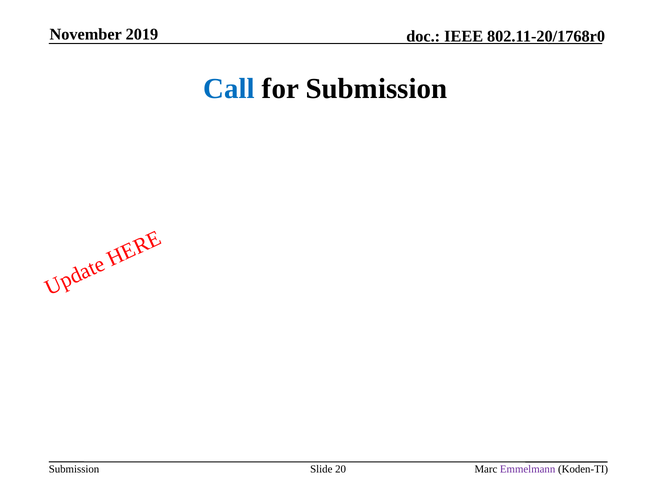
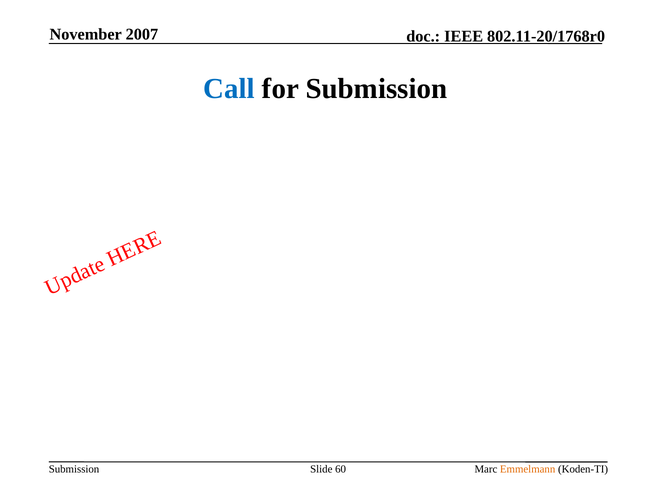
2019: 2019 -> 2007
20: 20 -> 60
Emmelmann colour: purple -> orange
